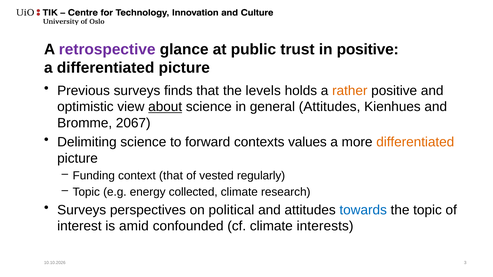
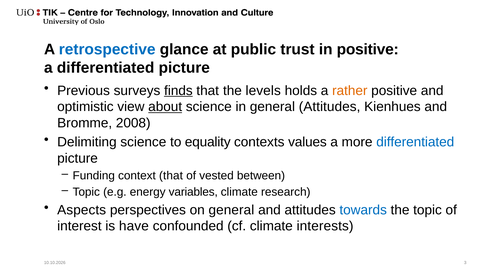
retrospective colour: purple -> blue
finds underline: none -> present
2067: 2067 -> 2008
forward: forward -> equality
differentiated at (415, 142) colour: orange -> blue
regularly: regularly -> between
collected: collected -> variables
Surveys at (82, 210): Surveys -> Aspects
on political: political -> general
amid: amid -> have
